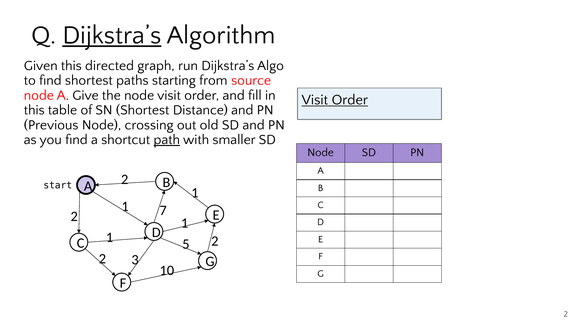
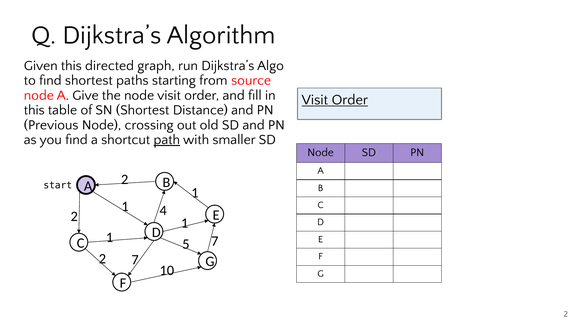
Dijkstra’s at (112, 35) underline: present -> none
7: 7 -> 4
5 2: 2 -> 7
2 3: 3 -> 7
